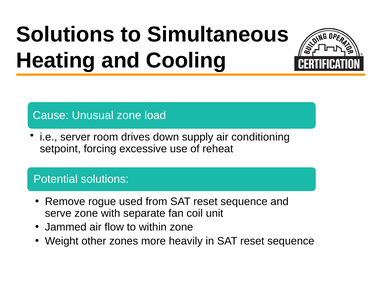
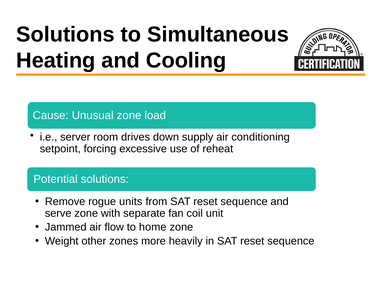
used: used -> units
within: within -> home
